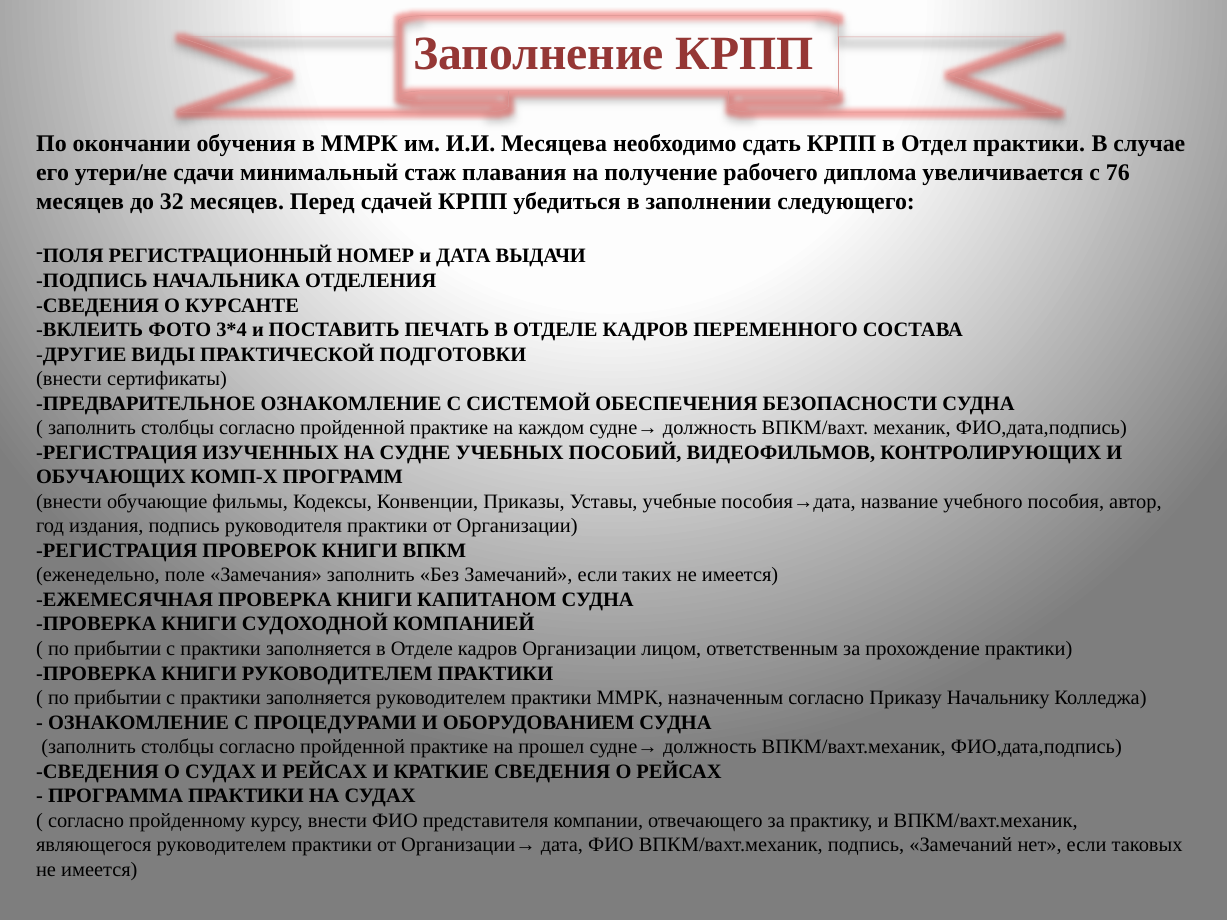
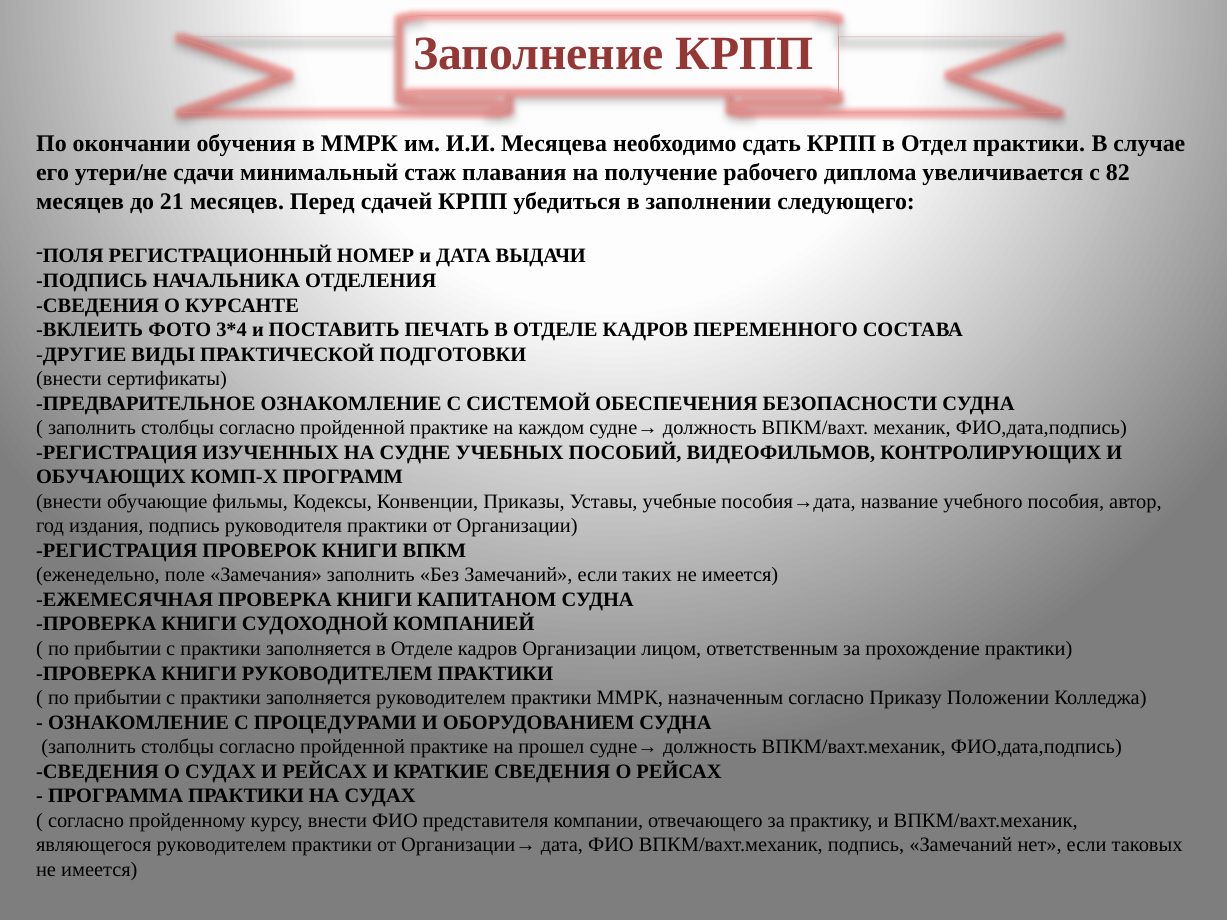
76: 76 -> 82
32: 32 -> 21
Начальнику: Начальнику -> Положении
